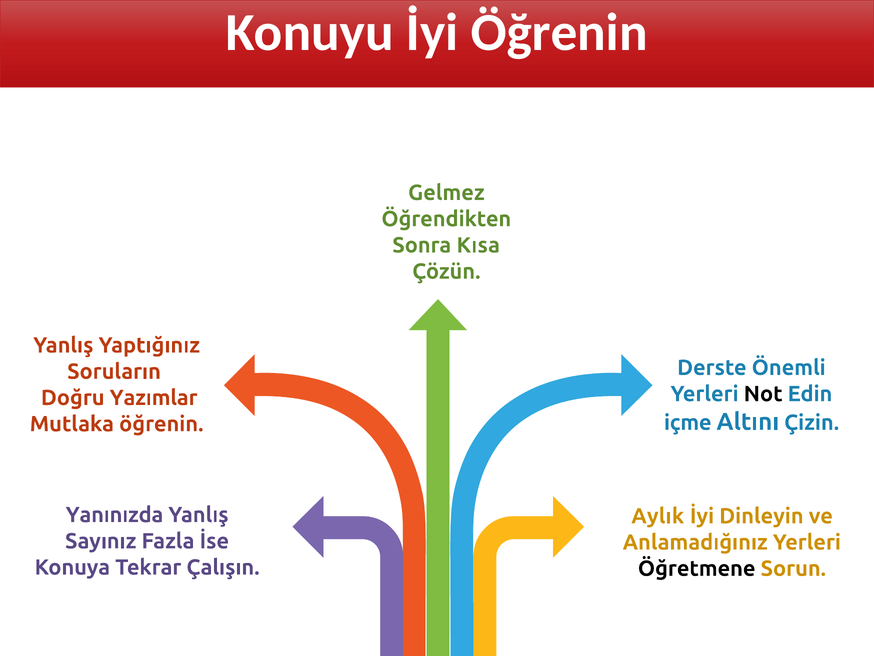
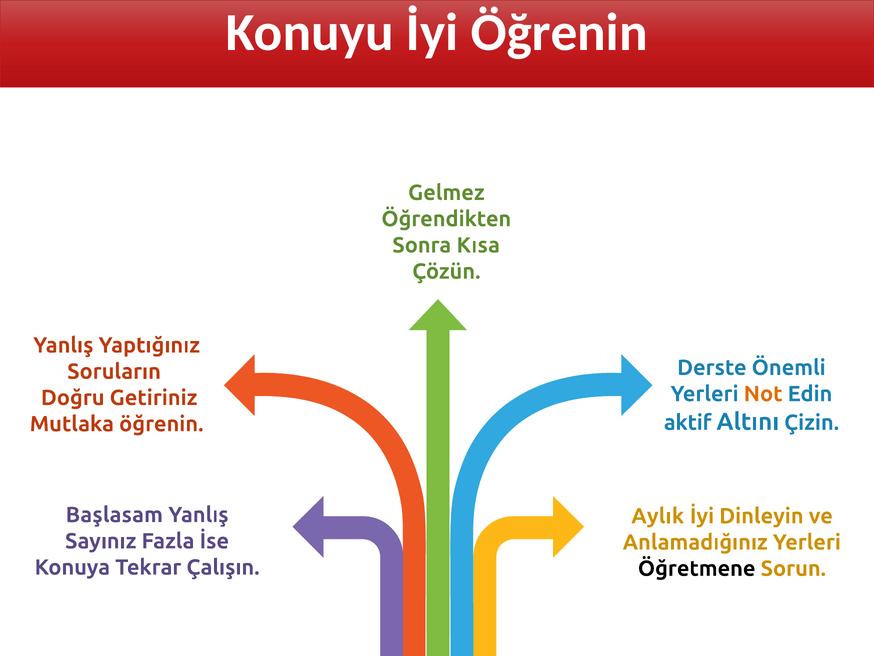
Not colour: black -> orange
Yazımlar: Yazımlar -> Getiriniz
içme: içme -> aktif
Yanınızda: Yanınızda -> Başlasam
